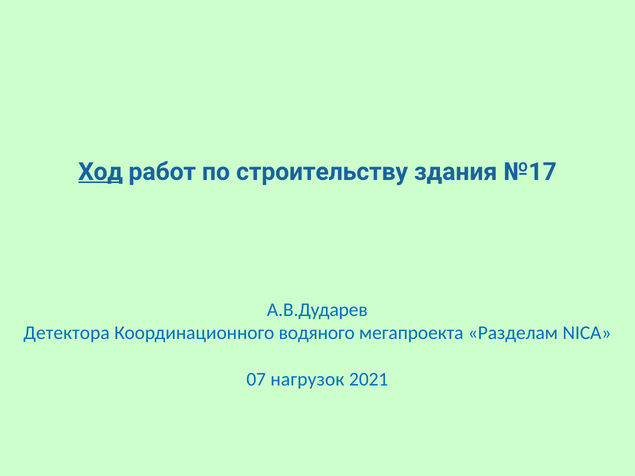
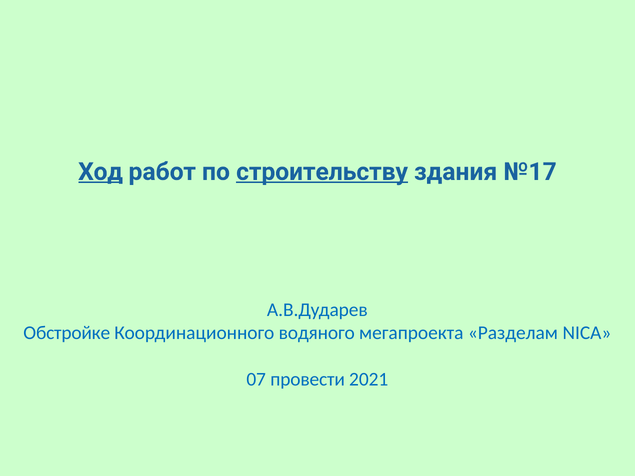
строительству underline: none -> present
Детектора: Детектора -> Обстройке
нагрузок: нагрузок -> провести
